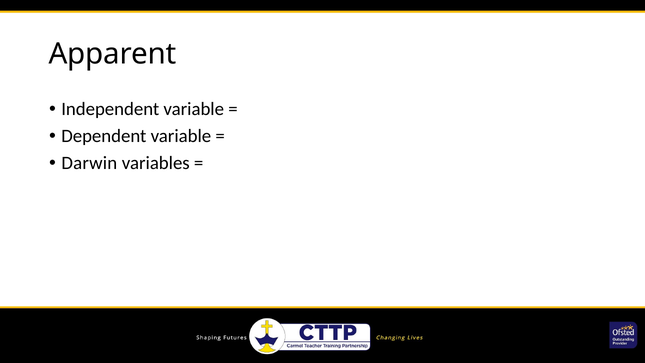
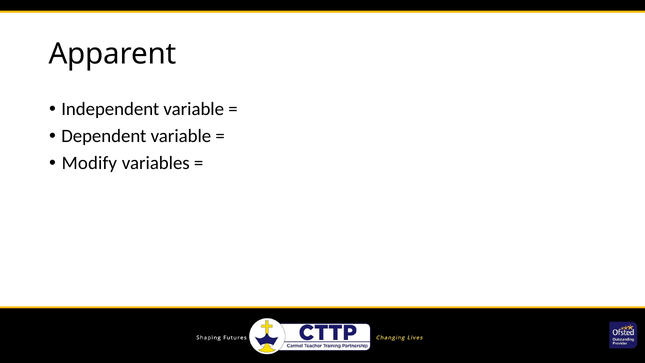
Darwin: Darwin -> Modify
